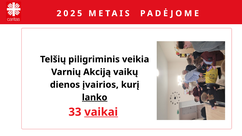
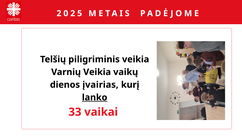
Varnių Akciją: Akciją -> Veikia
įvairios: įvairios -> įvairias
vaikai underline: present -> none
